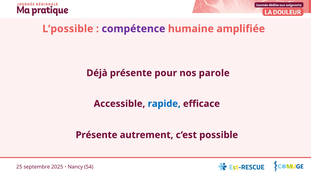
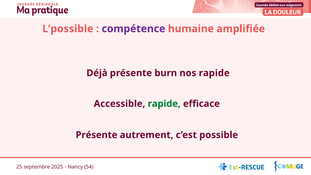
pour: pour -> burn
nos parole: parole -> rapide
rapide at (164, 104) colour: blue -> green
